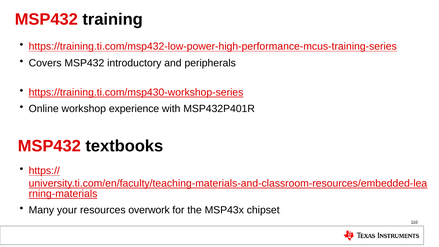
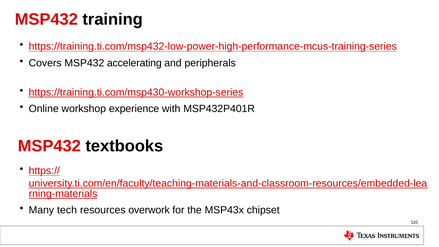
introductory: introductory -> accelerating
your: your -> tech
